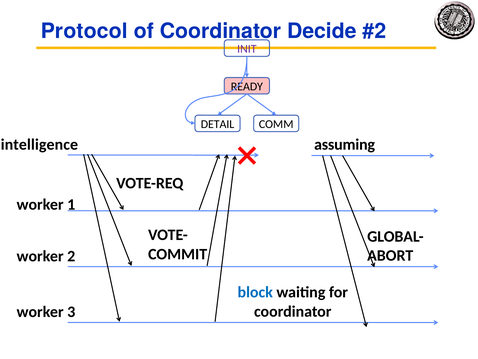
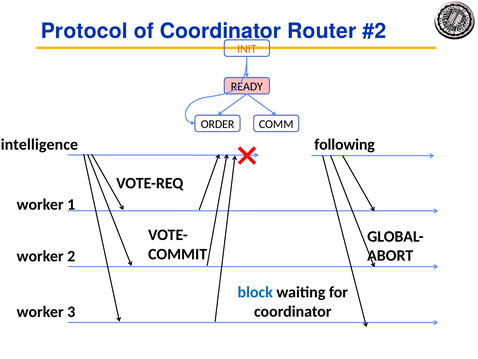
Decide: Decide -> Router
INIT colour: purple -> orange
DETAIL: DETAIL -> ORDER
assuming: assuming -> following
